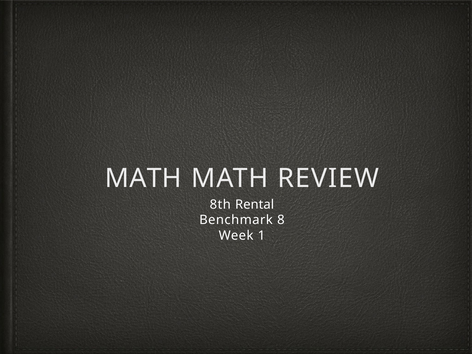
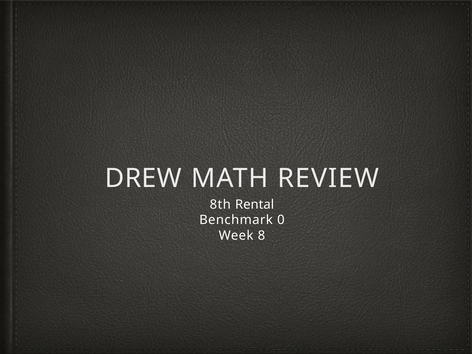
MATH at (143, 178): MATH -> DREW
8: 8 -> 0
1: 1 -> 8
